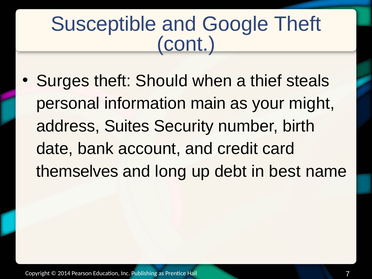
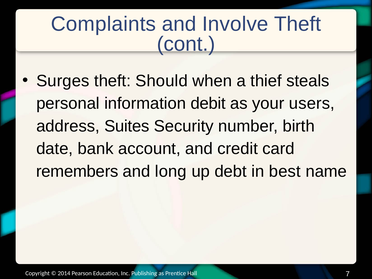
Susceptible: Susceptible -> Complaints
Google: Google -> Involve
main: main -> debit
might: might -> users
themselves: themselves -> remembers
